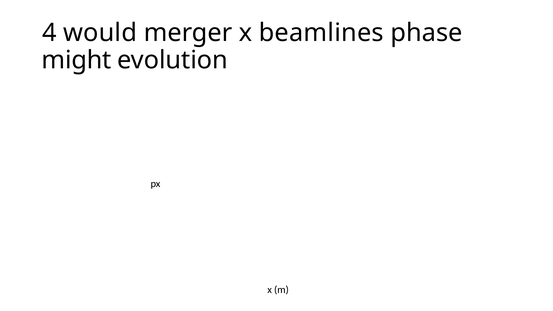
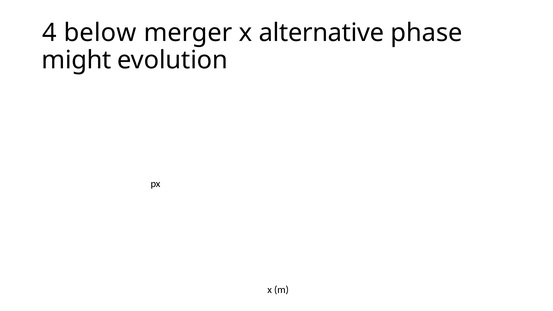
would: would -> below
beamlines: beamlines -> alternative
